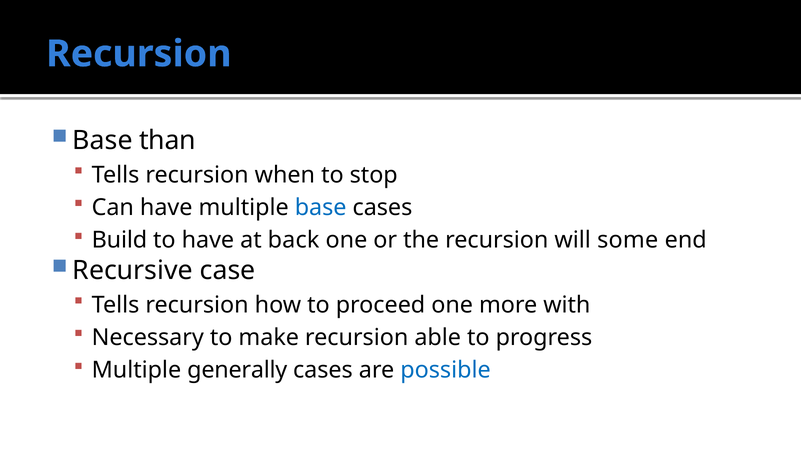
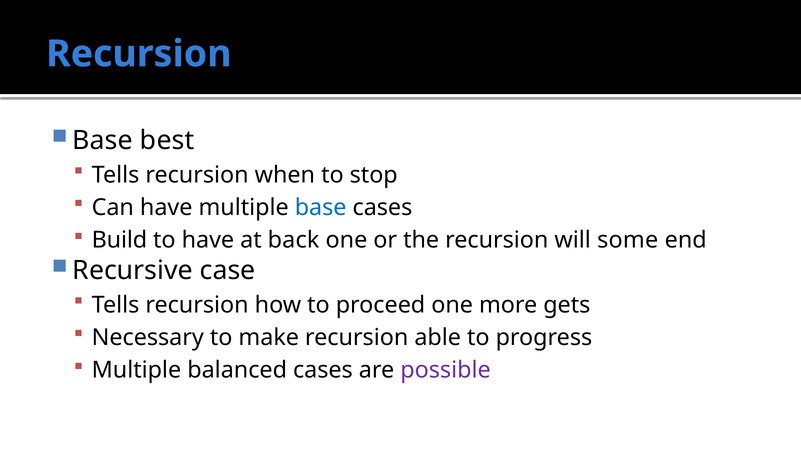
than: than -> best
with: with -> gets
generally: generally -> balanced
possible colour: blue -> purple
